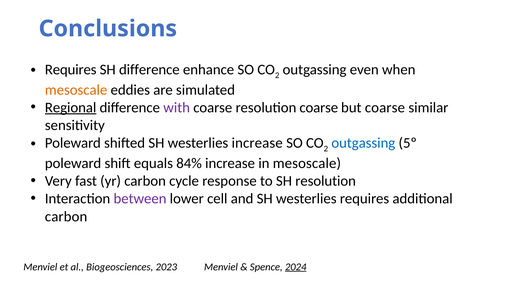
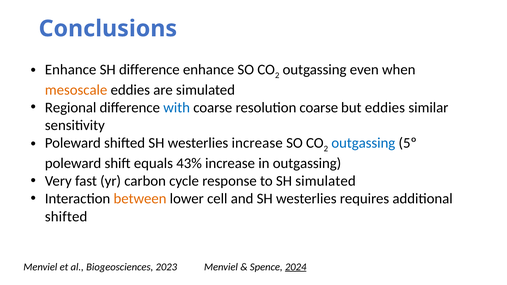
Requires at (71, 70): Requires -> Enhance
Regional underline: present -> none
with colour: purple -> blue
but coarse: coarse -> eddies
84%: 84% -> 43%
in mesoscale: mesoscale -> outgassing
SH resolution: resolution -> simulated
between colour: purple -> orange
carbon at (66, 217): carbon -> shifted
